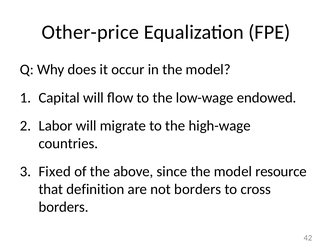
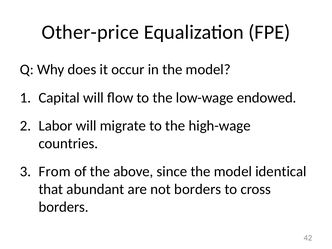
Fixed: Fixed -> From
resource: resource -> identical
definition: definition -> abundant
